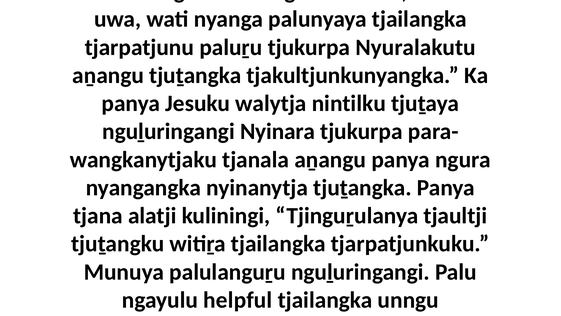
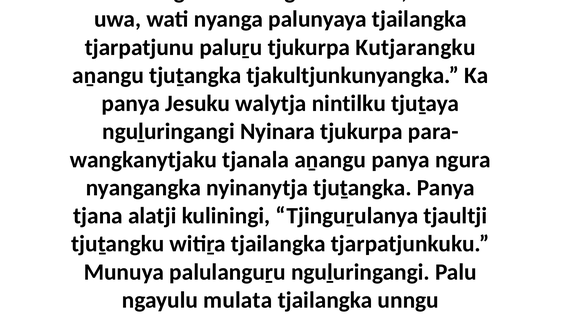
Nyuralakutu: Nyuralakutu -> Kutjarangku
helpful: helpful -> mulata
